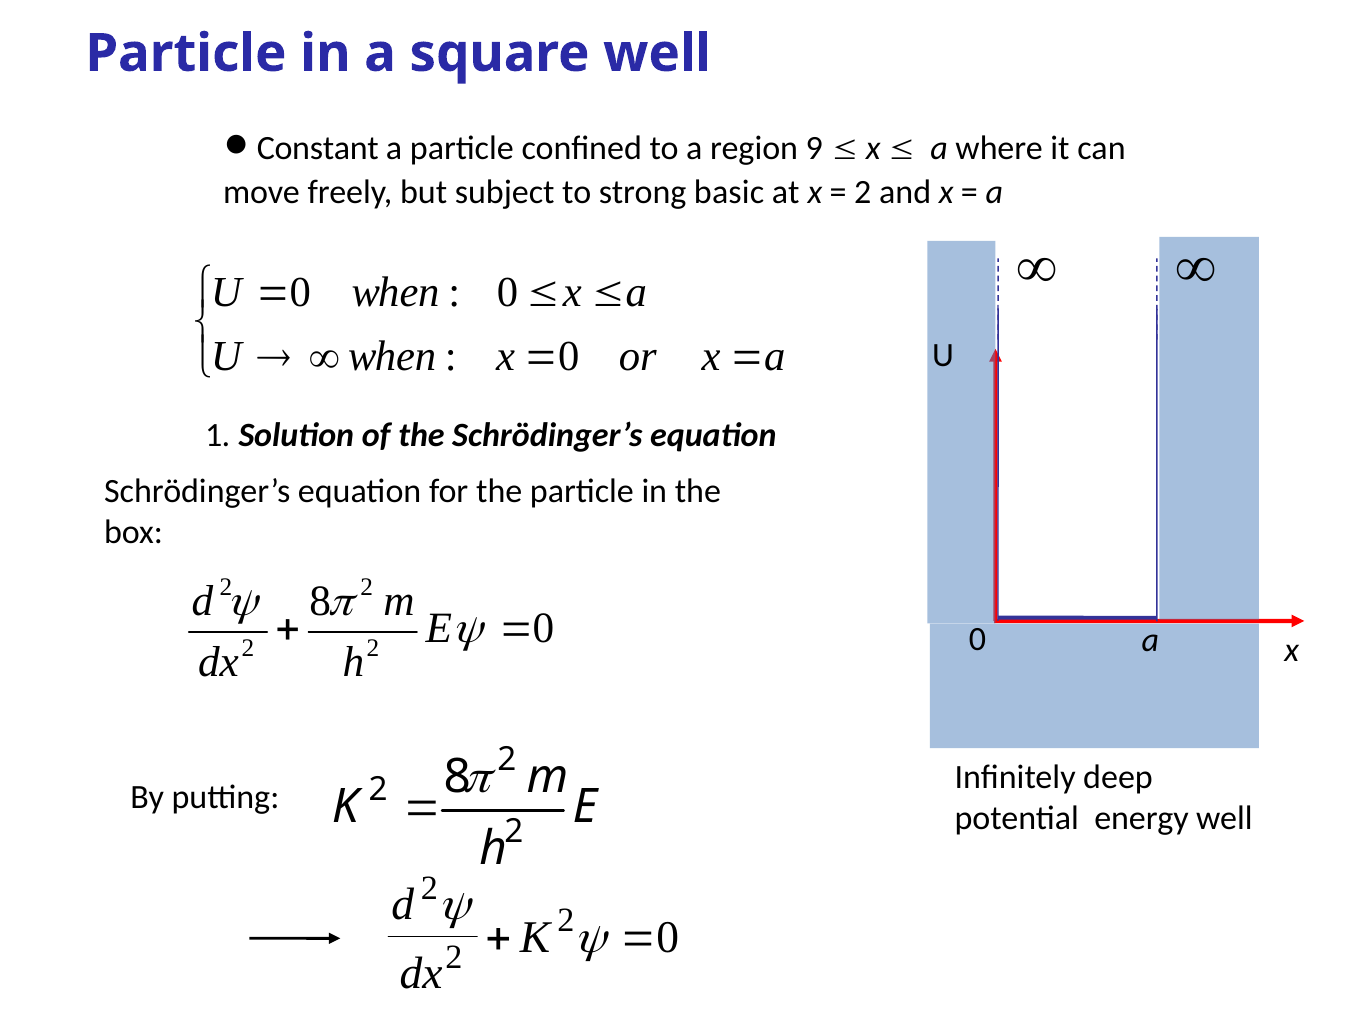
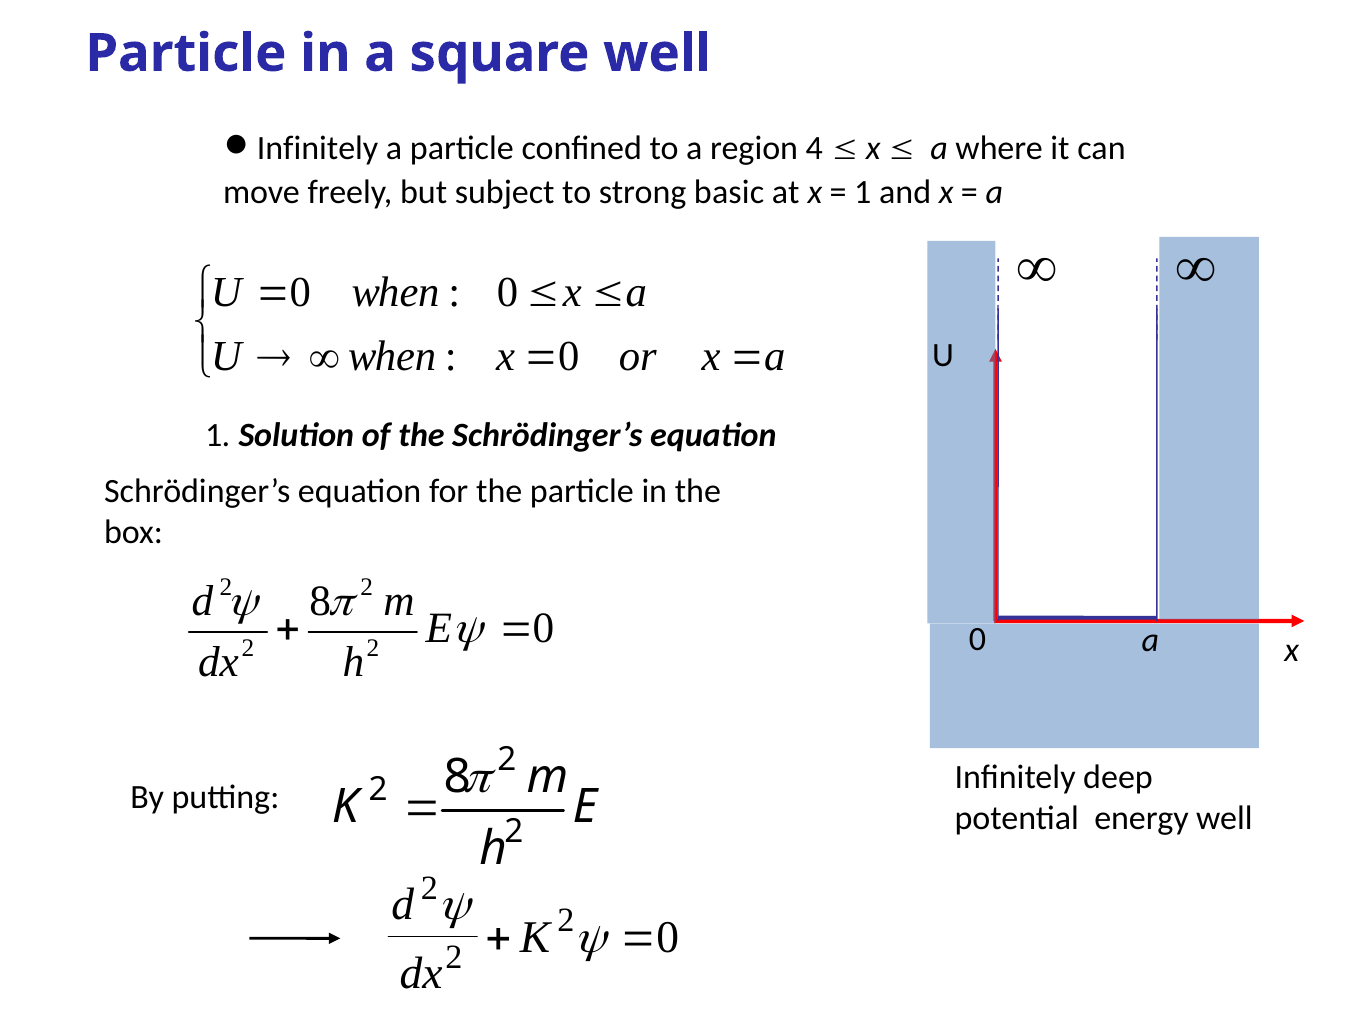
Constant at (318, 148): Constant -> Infinitely
9: 9 -> 4
2 at (863, 193): 2 -> 1
